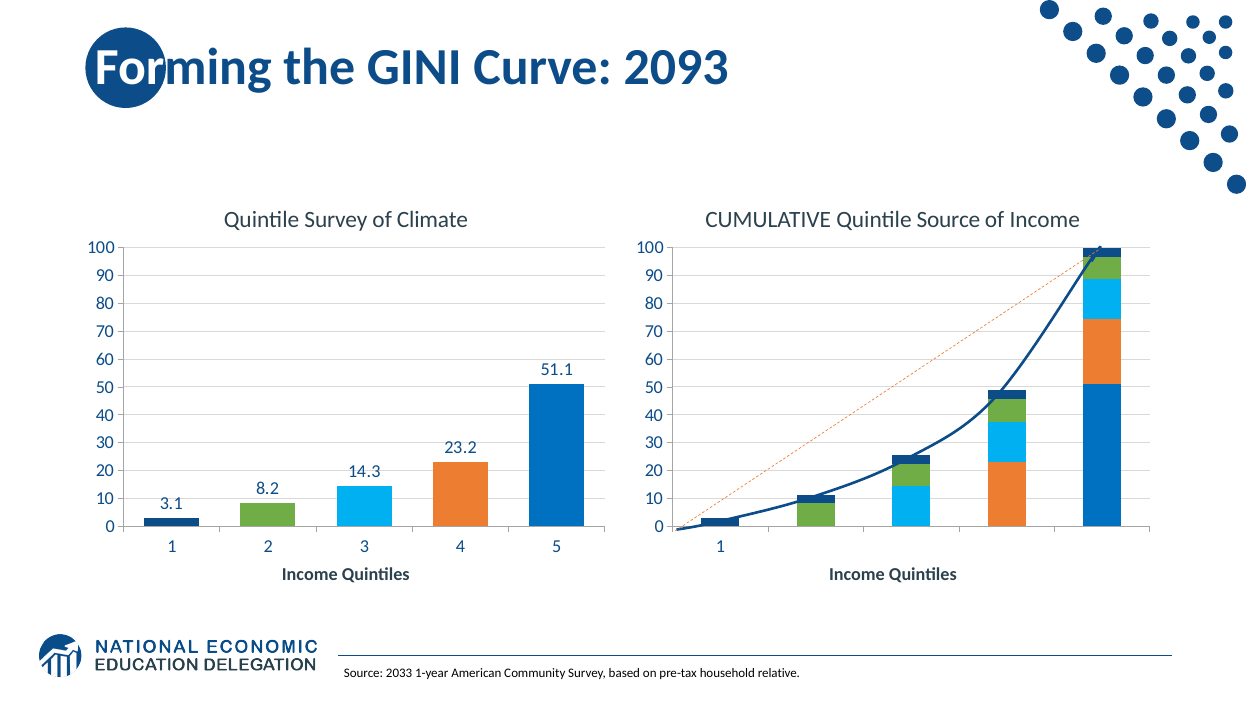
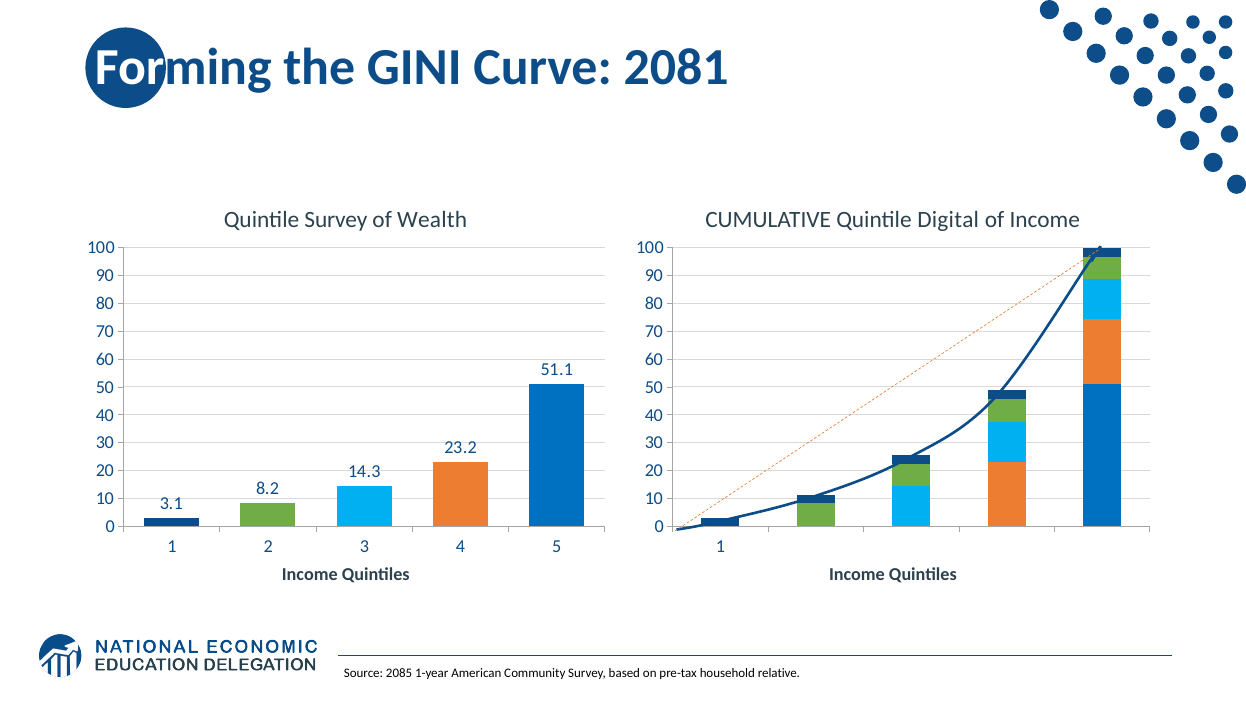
2093: 2093 -> 2081
Climate: Climate -> Wealth
Quintile Source: Source -> Digital
2033: 2033 -> 2085
